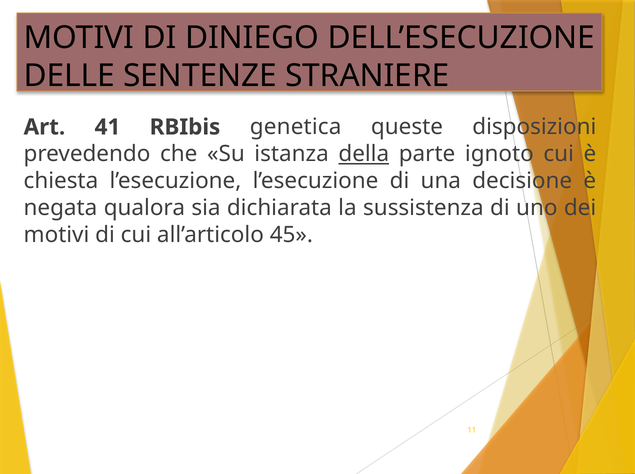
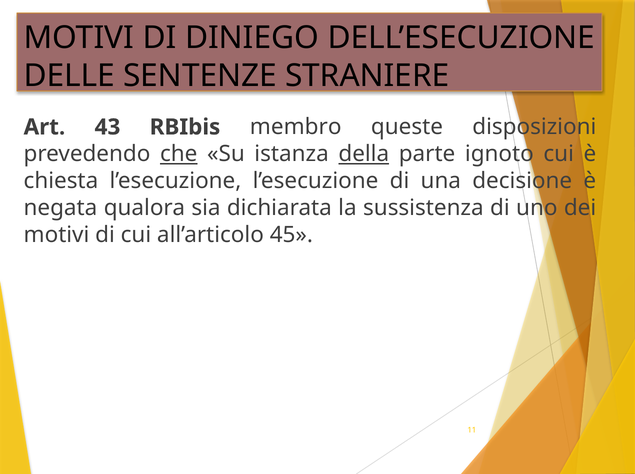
41: 41 -> 43
genetica: genetica -> membro
che underline: none -> present
